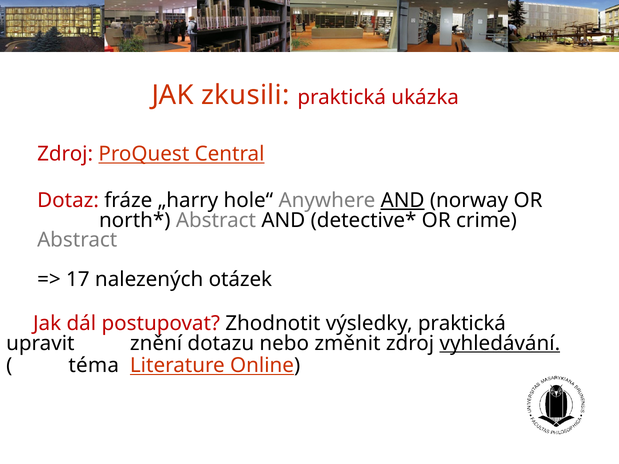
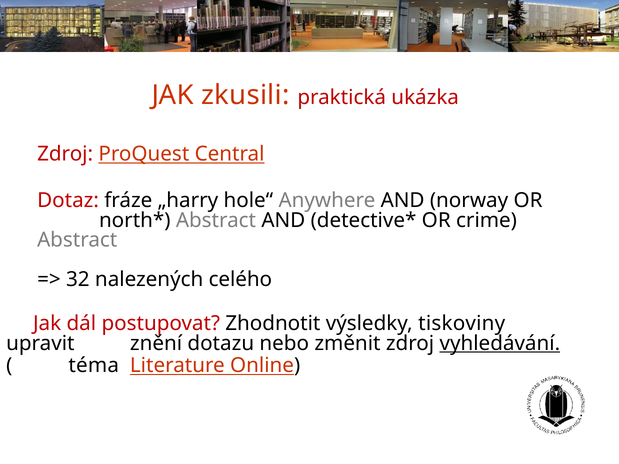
AND at (403, 201) underline: present -> none
17: 17 -> 32
otázek: otázek -> celého
výsledky praktická: praktická -> tiskoviny
